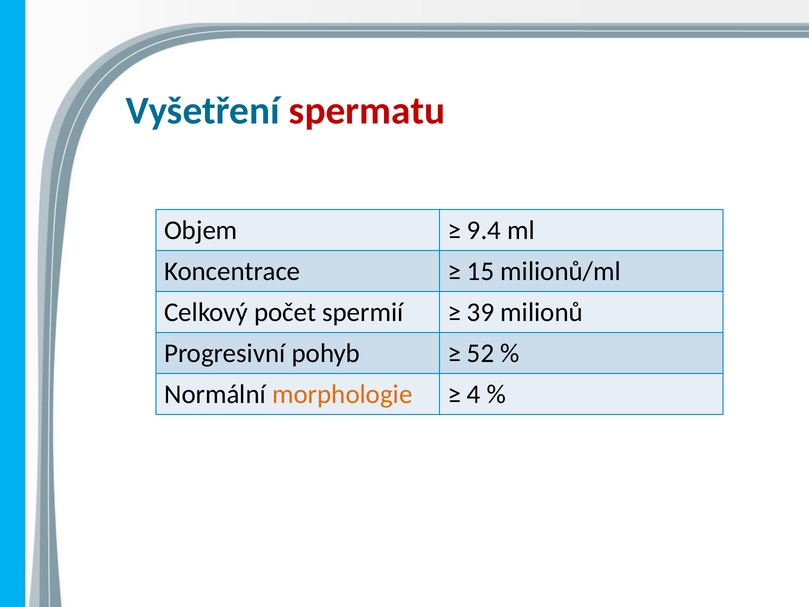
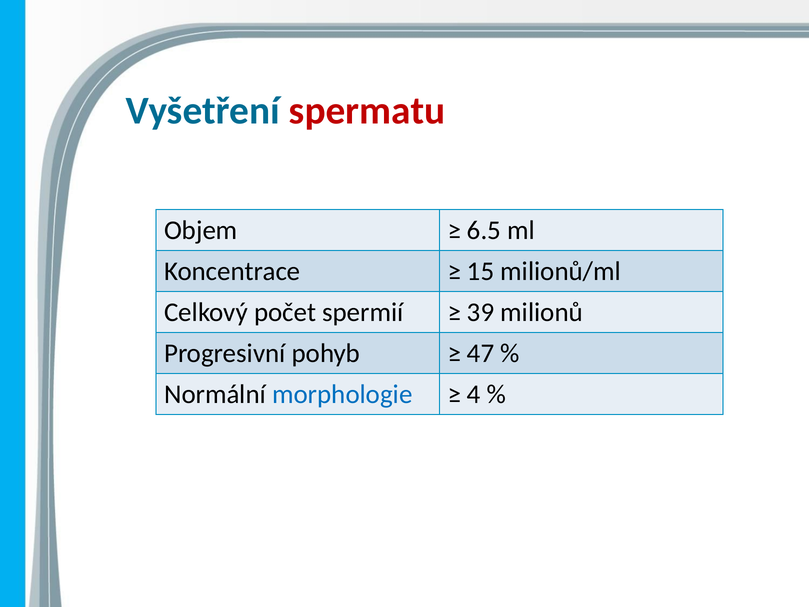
9.4: 9.4 -> 6.5
52: 52 -> 47
morphologie colour: orange -> blue
